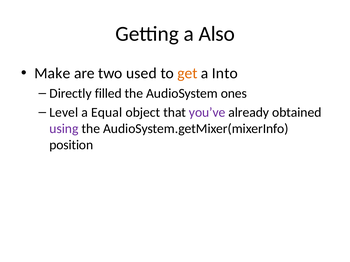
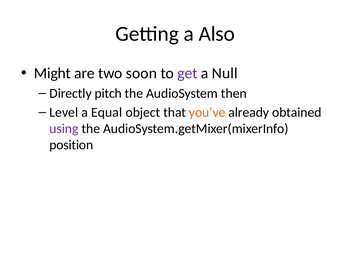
Make: Make -> Might
used: used -> soon
get colour: orange -> purple
Into: Into -> Null
filled: filled -> pitch
ones: ones -> then
you’ve colour: purple -> orange
